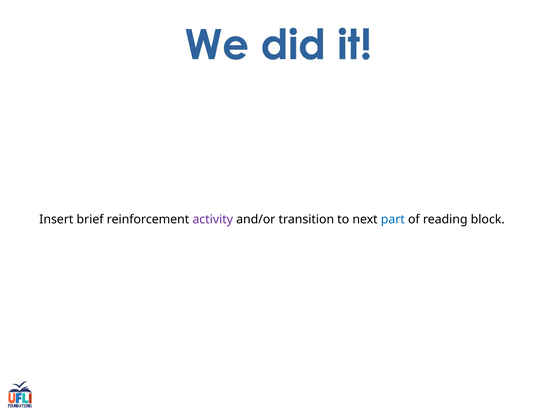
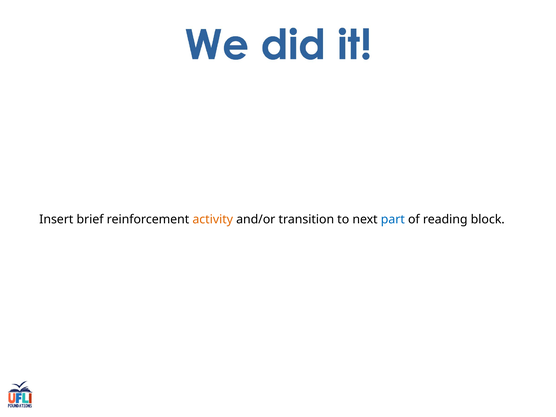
activity colour: purple -> orange
